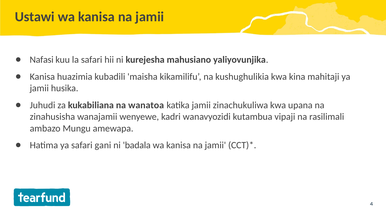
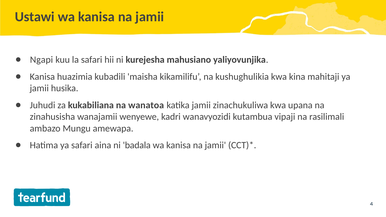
Nafasi: Nafasi -> Ngapi
gani: gani -> aina
